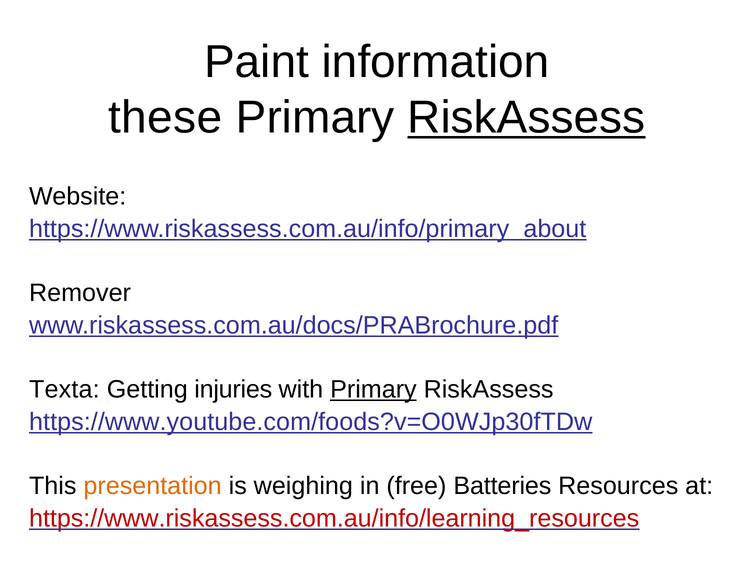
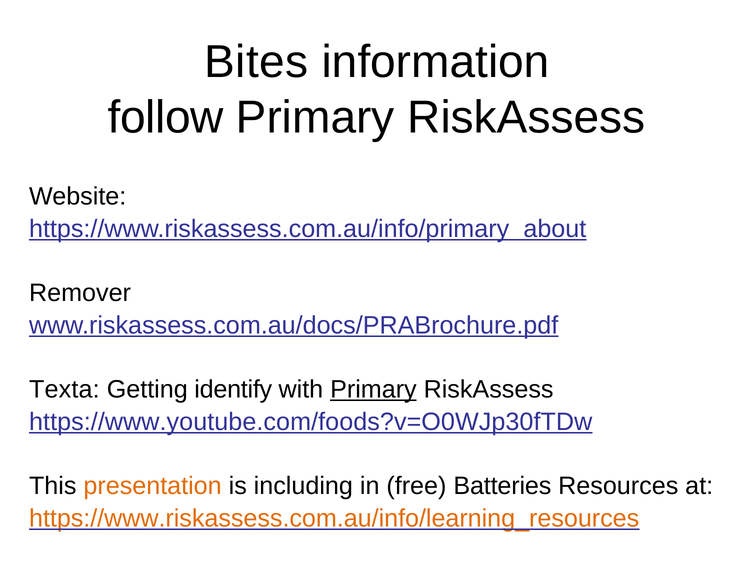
Paint: Paint -> Bites
these: these -> follow
RiskAssess at (526, 117) underline: present -> none
injuries: injuries -> identify
weighing: weighing -> including
https://www.riskassess.com.au/info/learning_resources colour: red -> orange
